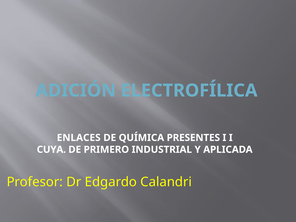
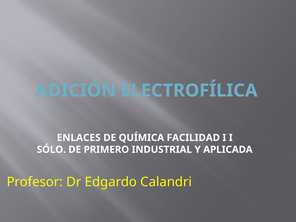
PRESENTES: PRESENTES -> FACILIDAD
CUYA: CUYA -> SÓLO
